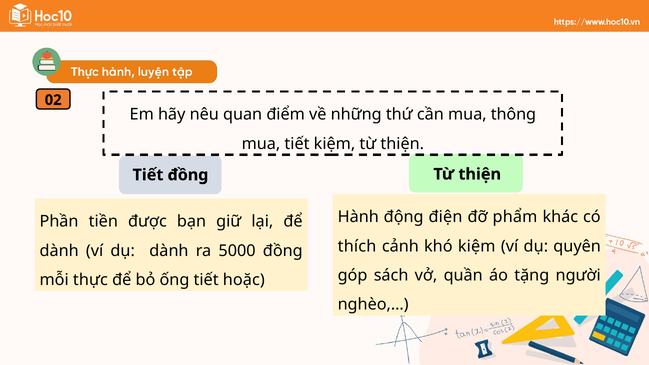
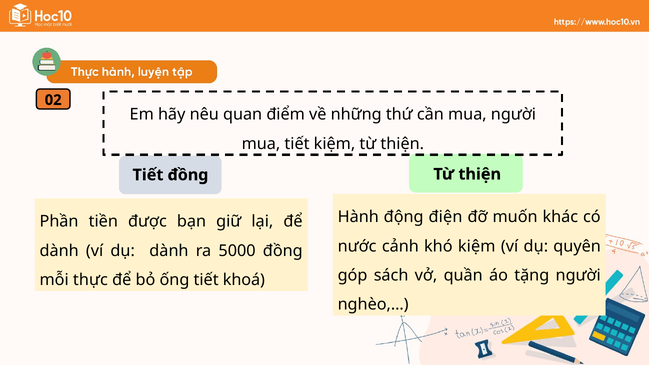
mua thông: thông -> người
phẩm: phẩm -> muốn
thích: thích -> nước
hoặc: hoặc -> khoá
